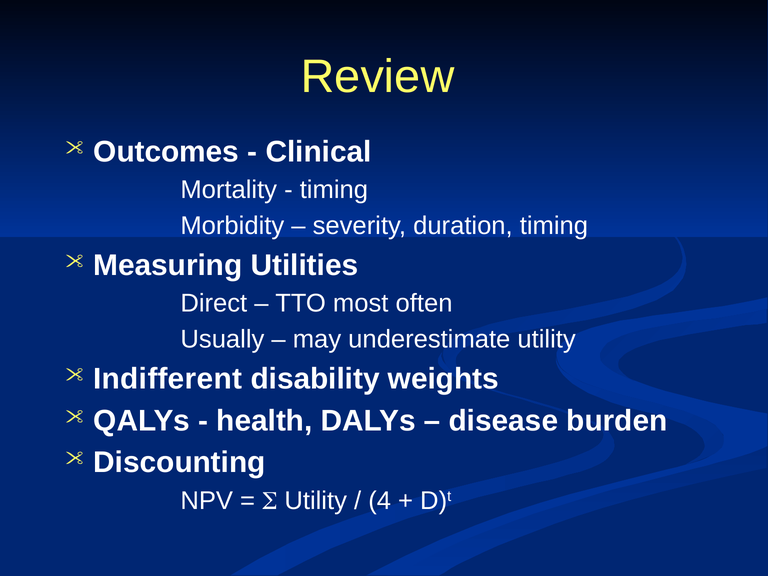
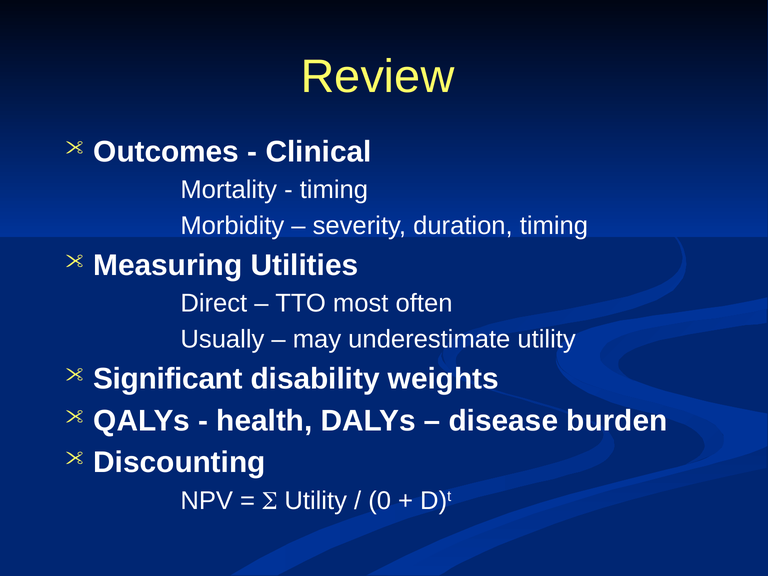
Indifferent: Indifferent -> Significant
4: 4 -> 0
